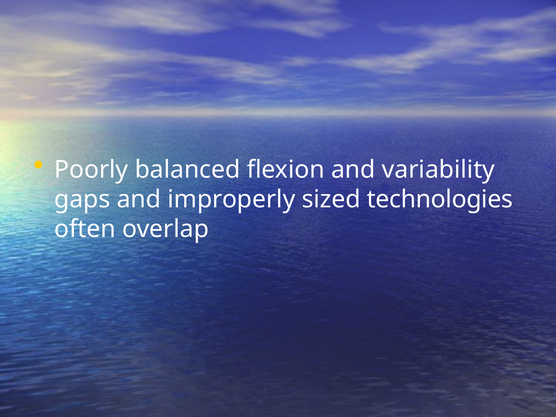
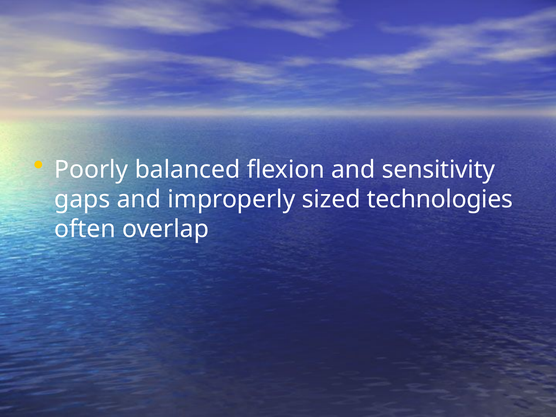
variability: variability -> sensitivity
